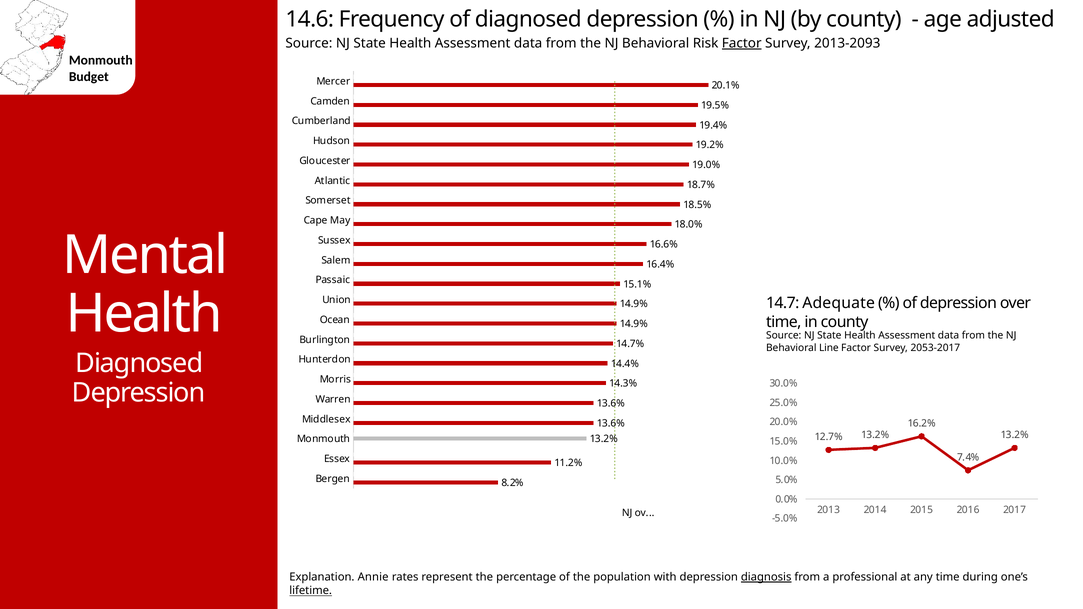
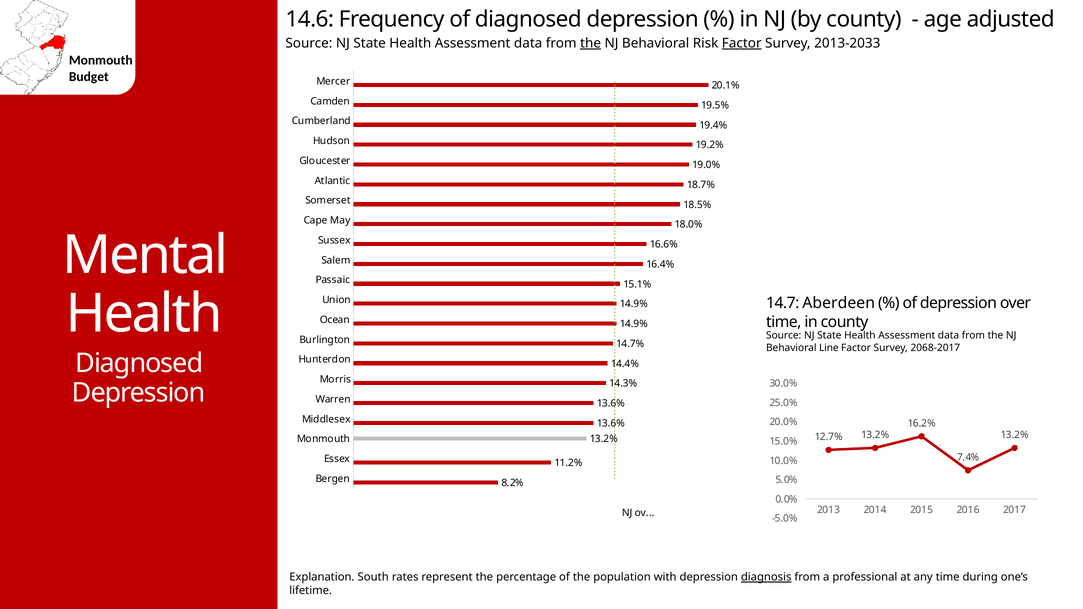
the at (591, 43) underline: none -> present
2013-2093: 2013-2093 -> 2013-2033
Adequate: Adequate -> Aberdeen
2053-2017: 2053-2017 -> 2068-2017
Annie: Annie -> South
lifetime underline: present -> none
